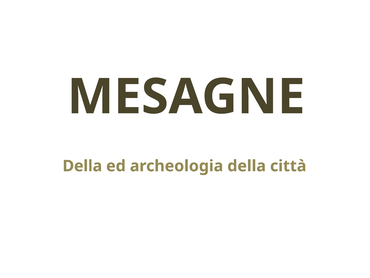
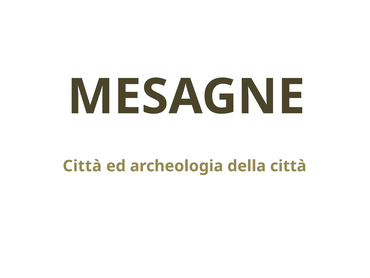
Della at (82, 166): Della -> Città
